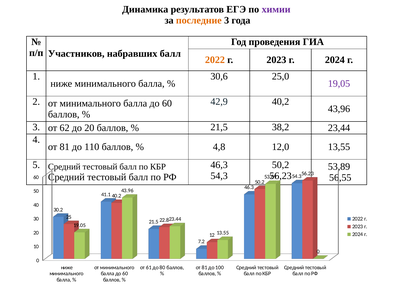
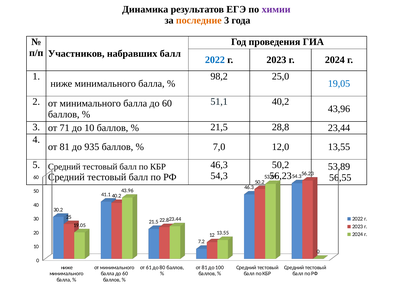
2022 at (215, 60) colour: orange -> blue
30,6: 30,6 -> 98,2
19,05 colour: purple -> blue
42,9: 42,9 -> 51,1
62: 62 -> 71
до 20: 20 -> 10
38,2: 38,2 -> 28,8
110: 110 -> 935
4,8: 4,8 -> 7,0
